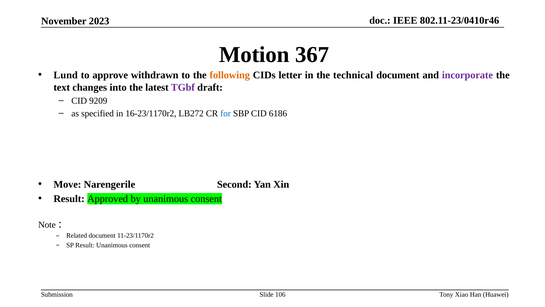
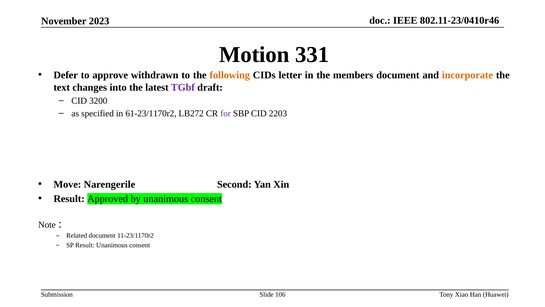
367: 367 -> 331
Lund: Lund -> Defer
technical: technical -> members
incorporate colour: purple -> orange
9209: 9209 -> 3200
16-23/1170r2: 16-23/1170r2 -> 61-23/1170r2
for colour: blue -> purple
6186: 6186 -> 2203
